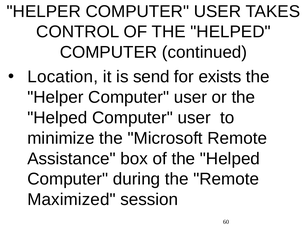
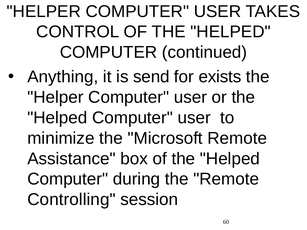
Location: Location -> Anything
Maximized: Maximized -> Controlling
